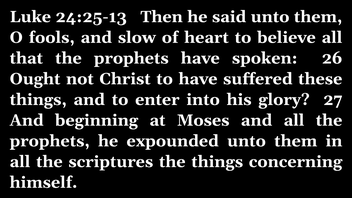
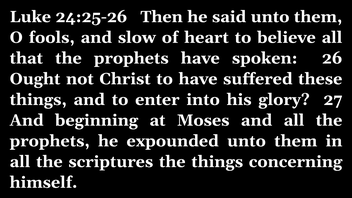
24:25-13: 24:25-13 -> 24:25-26
